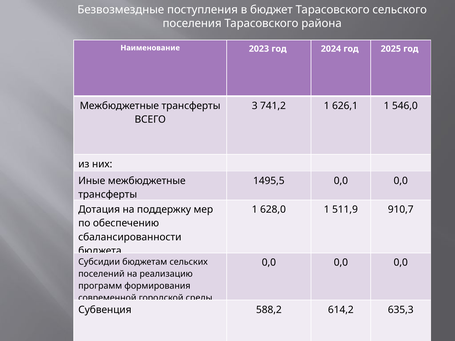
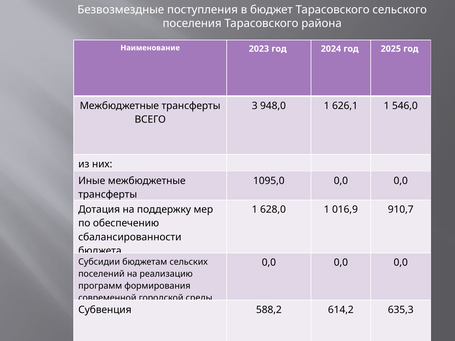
741,2: 741,2 -> 948,0
1495,5: 1495,5 -> 1095,0
511,9: 511,9 -> 016,9
